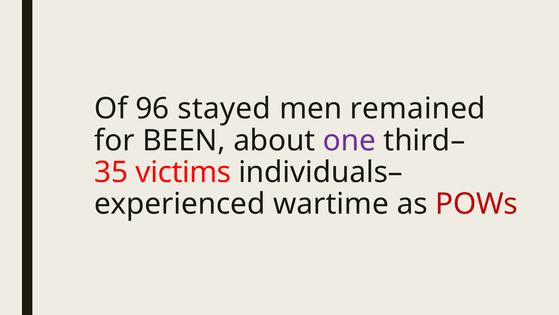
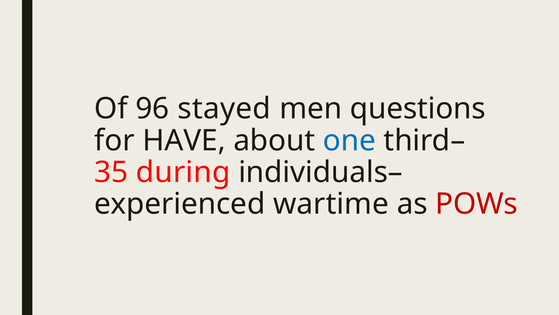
remained: remained -> questions
BEEN: BEEN -> HAVE
one colour: purple -> blue
victims: victims -> during
